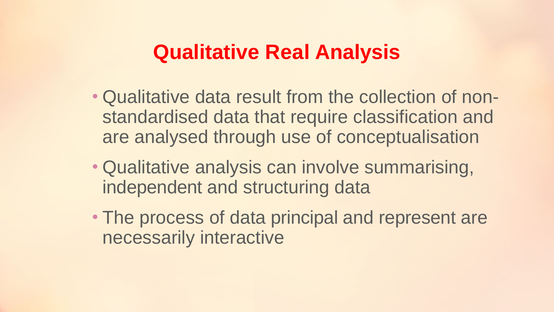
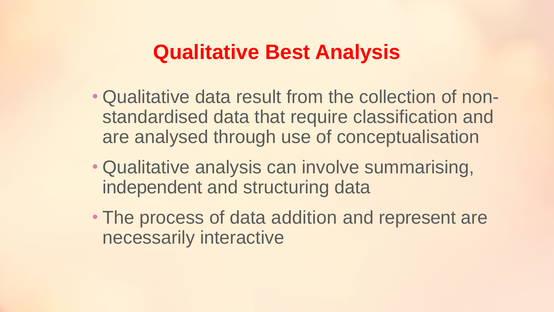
Real: Real -> Best
principal: principal -> addition
